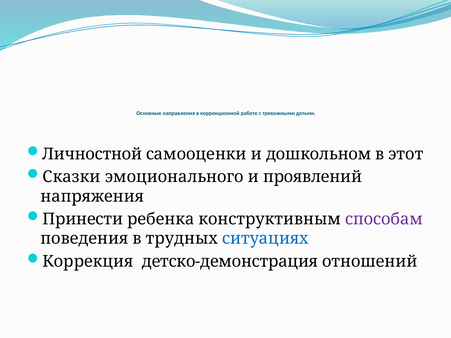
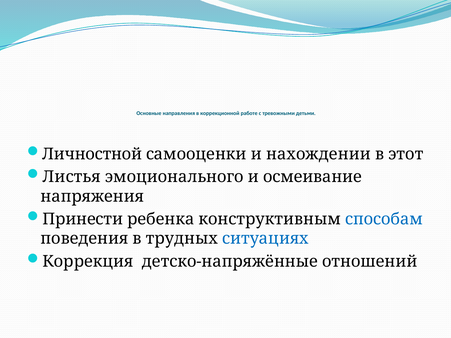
дошкольном: дошкольном -> нахождении
Сказки: Сказки -> Листья
проявлений: проявлений -> осмеивание
способам colour: purple -> blue
детско-демонстрация: детско-демонстрация -> детско-напряжённые
